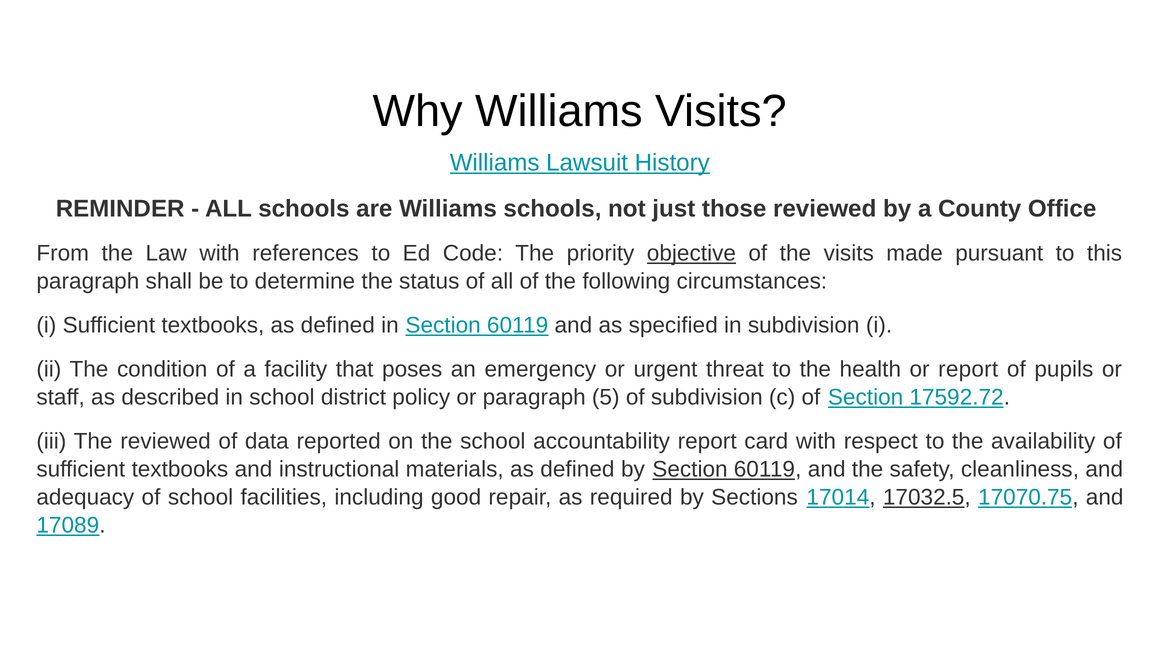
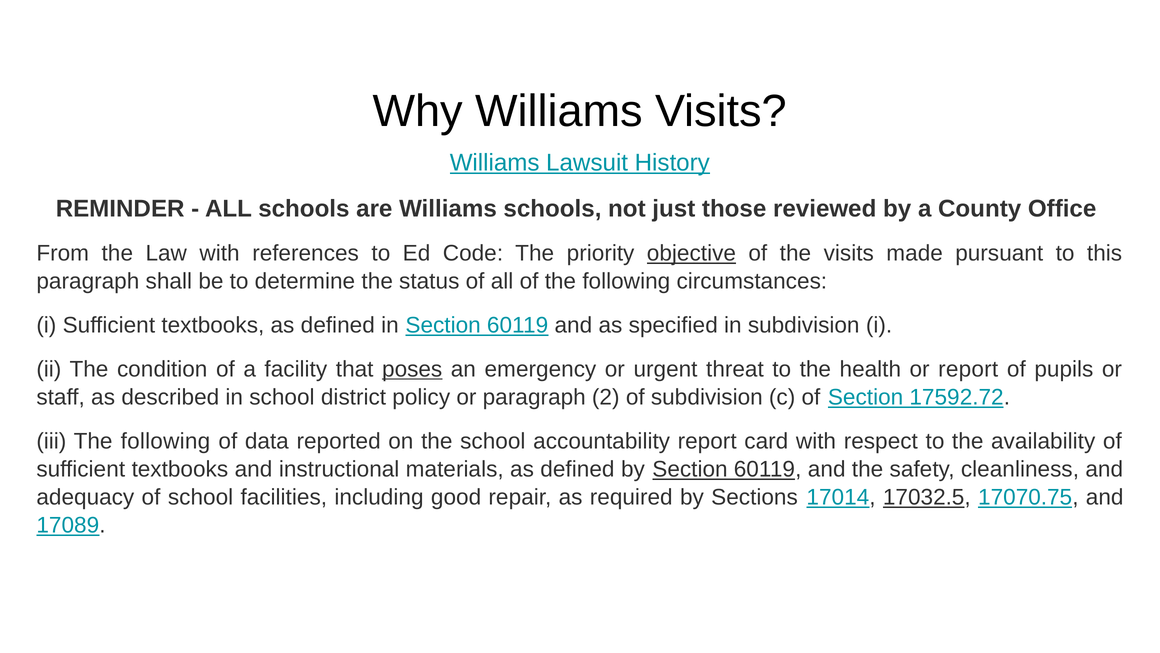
poses underline: none -> present
5: 5 -> 2
iii The reviewed: reviewed -> following
